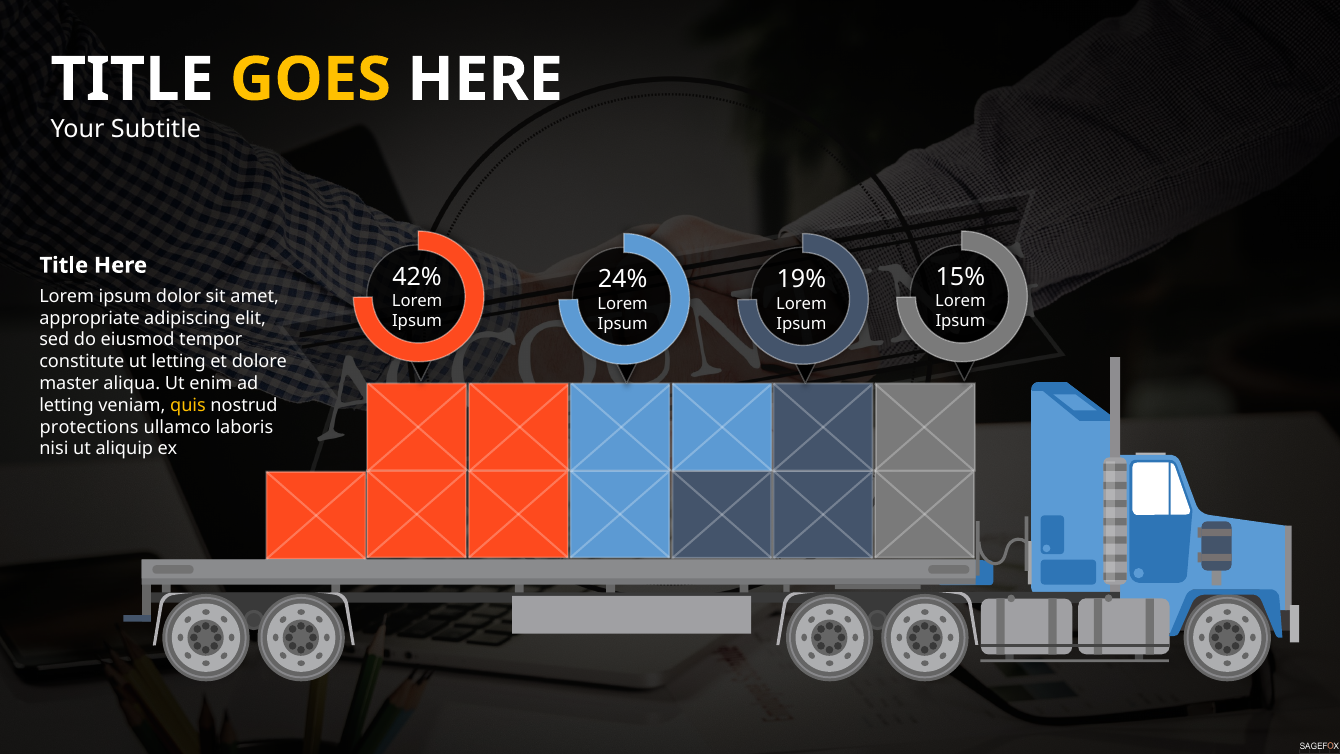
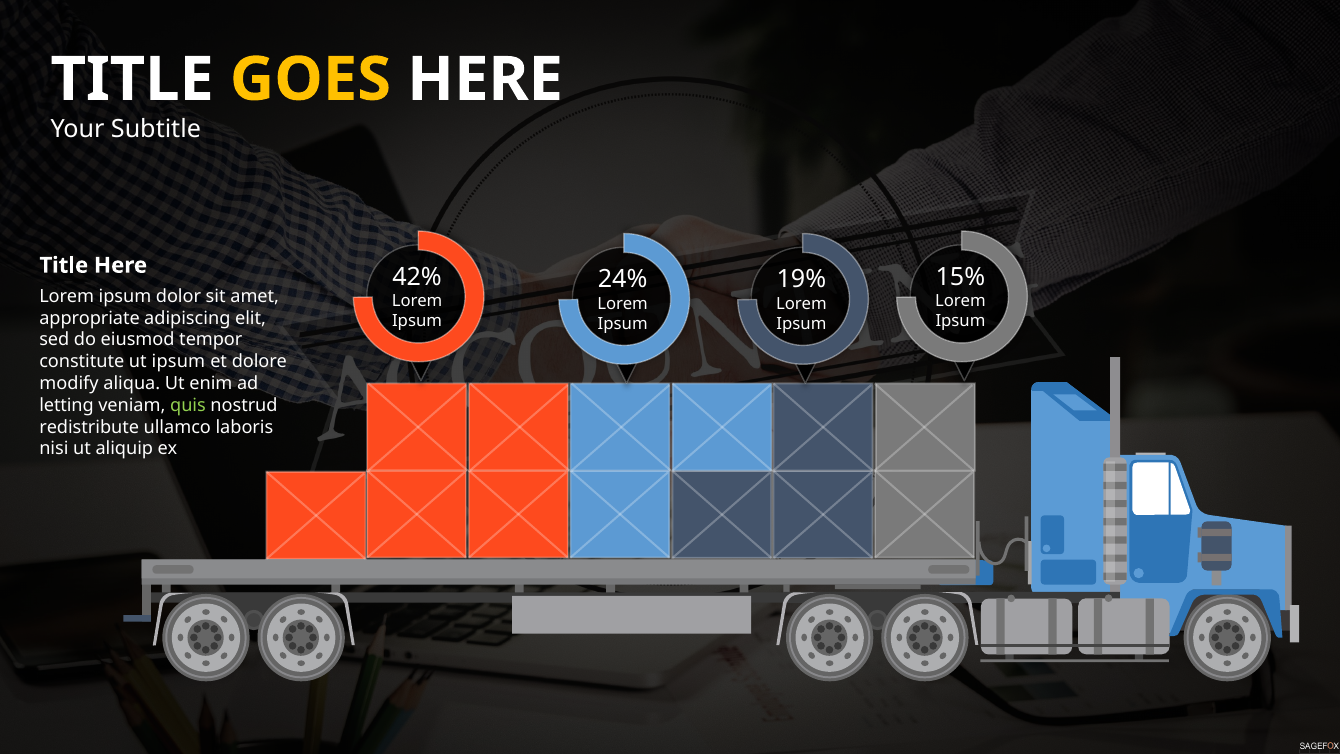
ut letting: letting -> ipsum
master: master -> modify
quis colour: yellow -> light green
protections: protections -> redistribute
